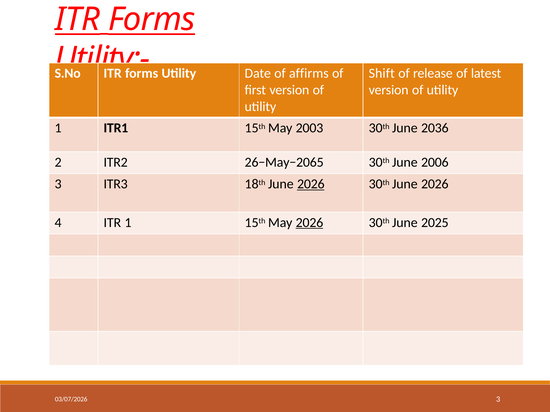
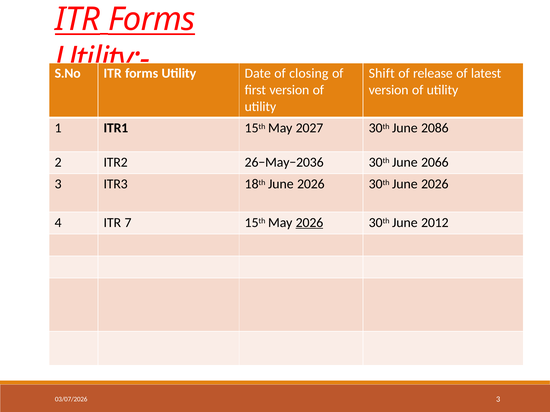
affirms: affirms -> closing
2003: 2003 -> 2027
2036: 2036 -> 2086
26−May−2065: 26−May−2065 -> 26−May−2036
2006: 2006 -> 2066
2026 at (311, 184) underline: present -> none
ITR 1: 1 -> 7
2025: 2025 -> 2012
